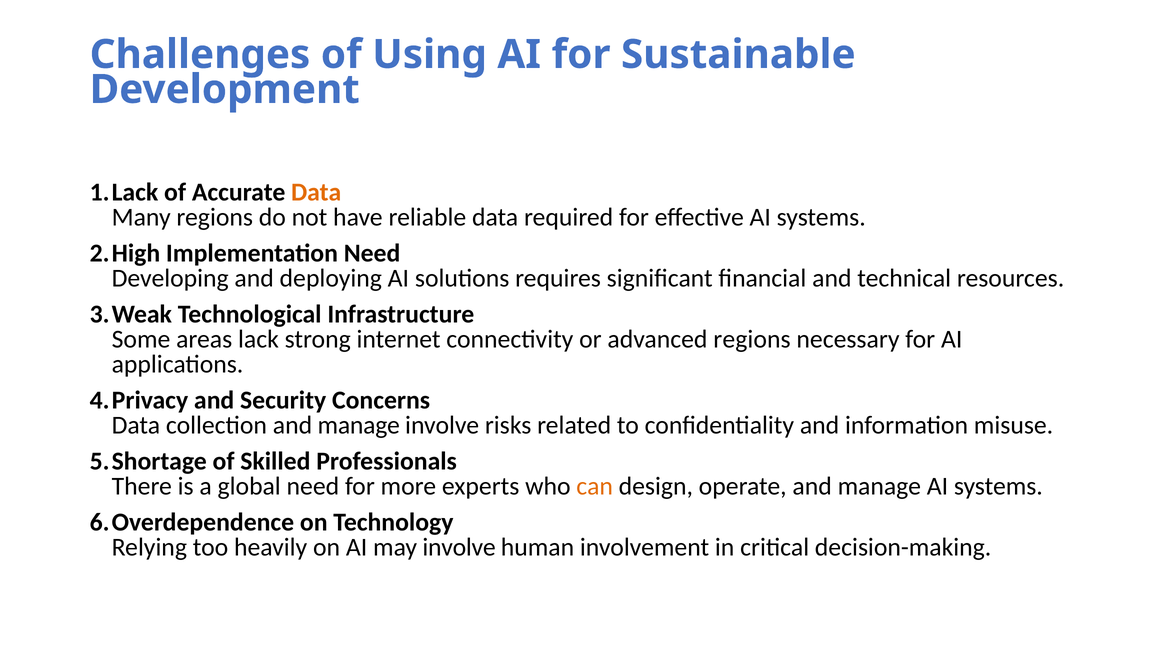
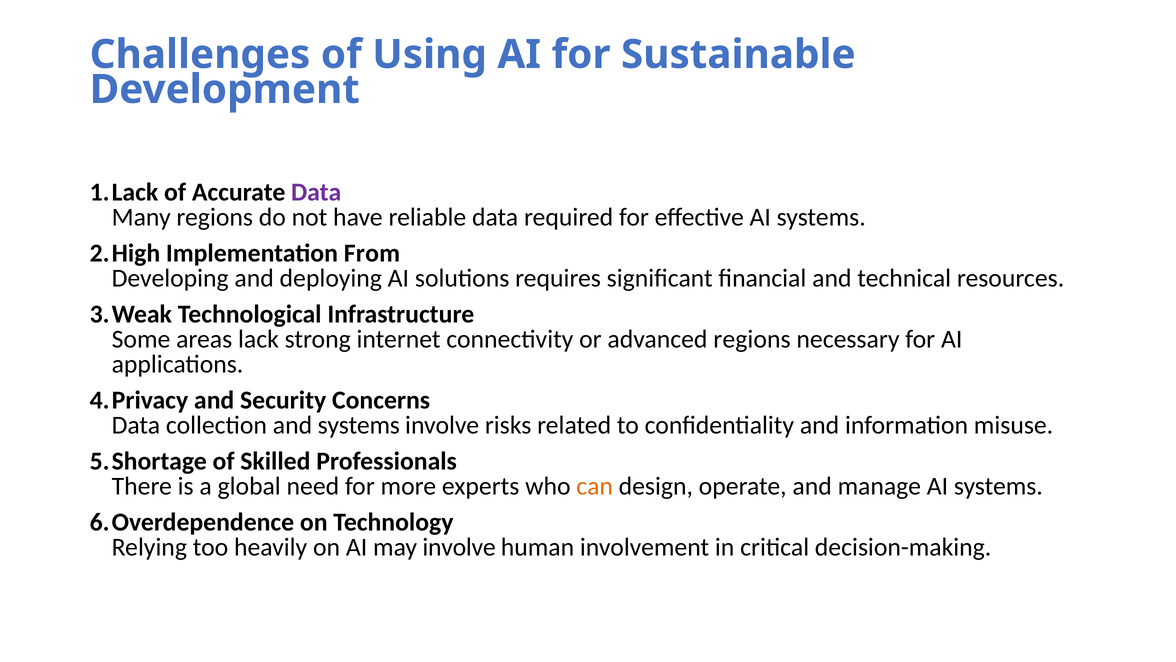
Data at (316, 192) colour: orange -> purple
Implementation Need: Need -> From
collection and manage: manage -> systems
